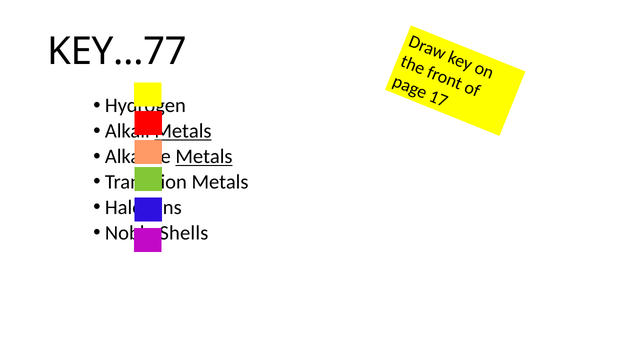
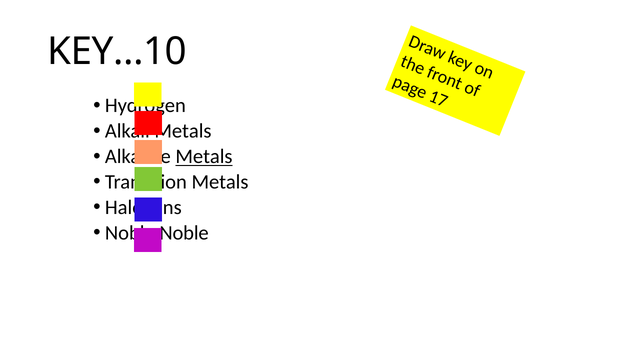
KEY…77: KEY…77 -> KEY…10
Metals at (183, 131) underline: present -> none
Shells at (184, 233): Shells -> Noble
